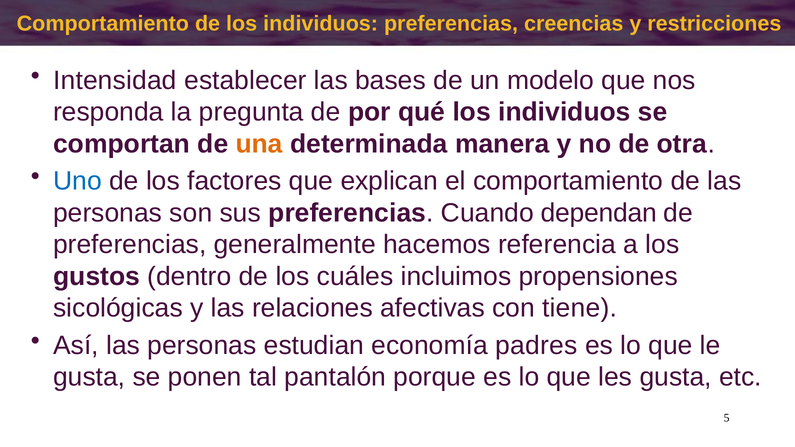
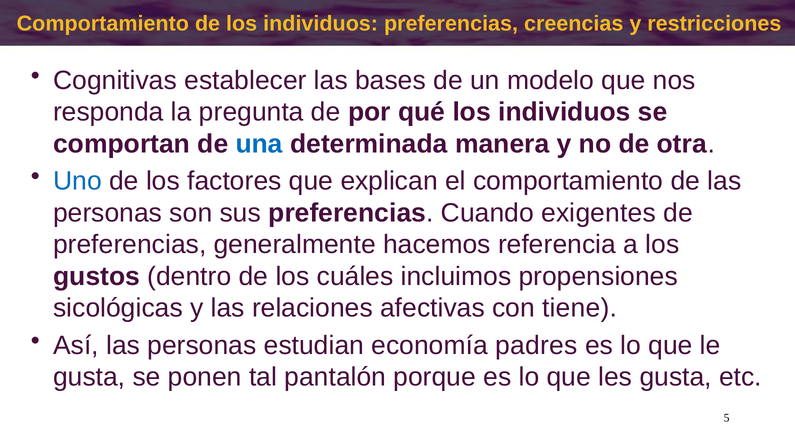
Intensidad: Intensidad -> Cognitivas
una colour: orange -> blue
dependan: dependan -> exigentes
